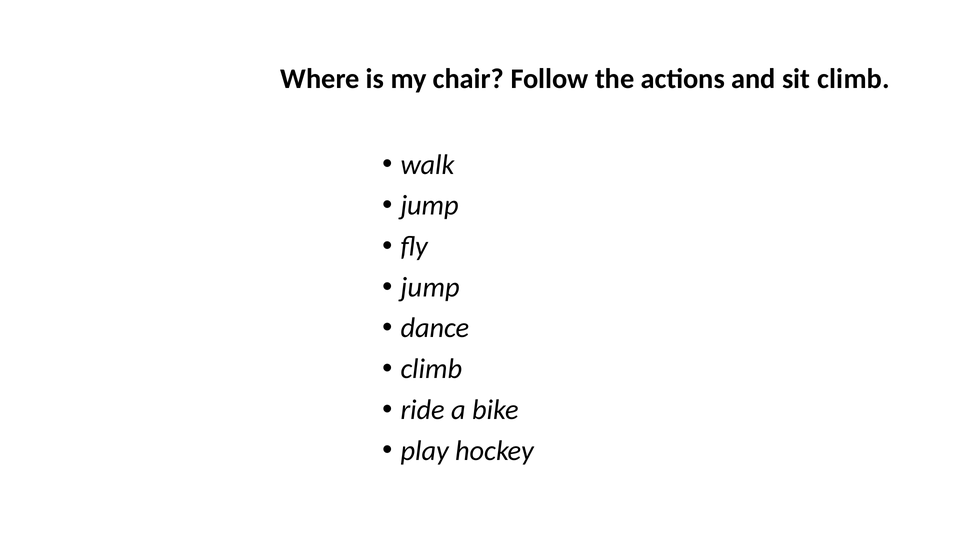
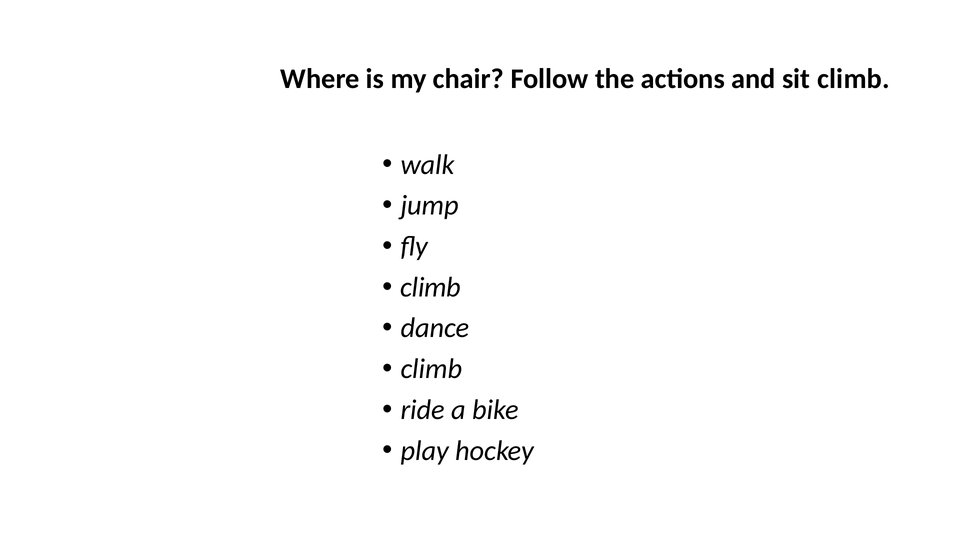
jump at (430, 287): jump -> climb
